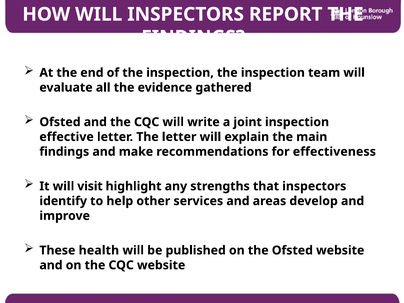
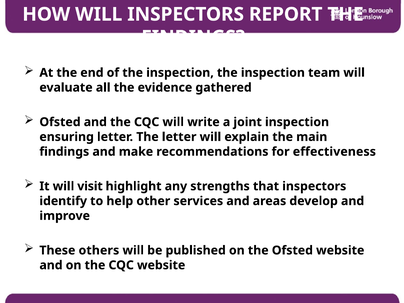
effective: effective -> ensuring
health: health -> others
